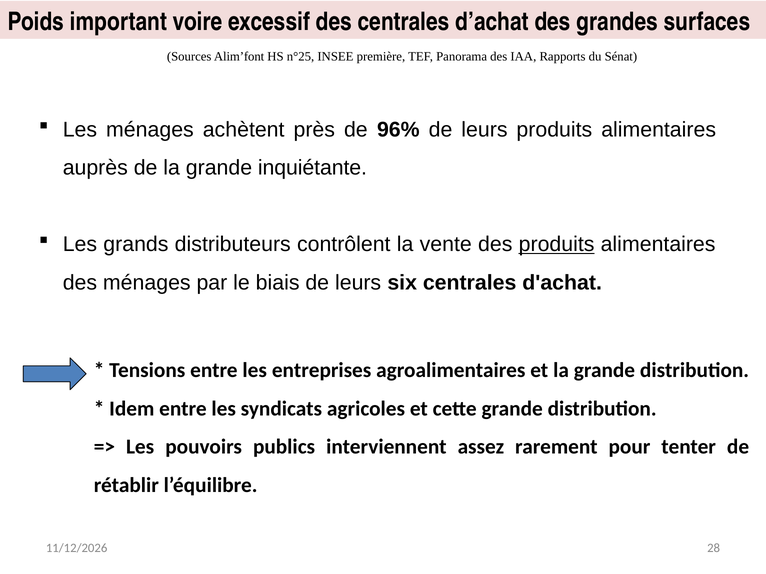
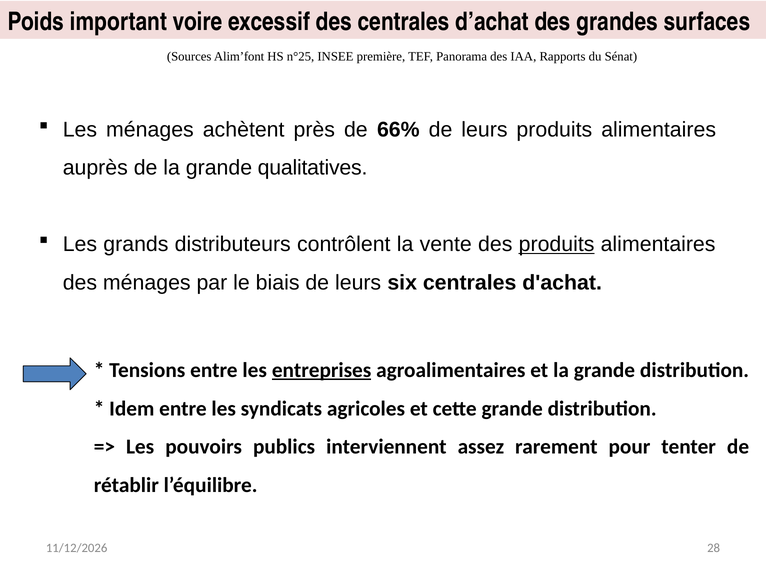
96%: 96% -> 66%
inquiétante: inquiétante -> qualitatives
entreprises underline: none -> present
